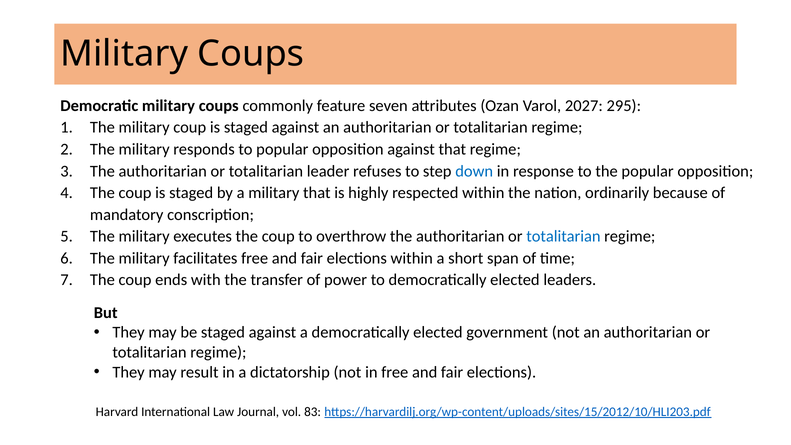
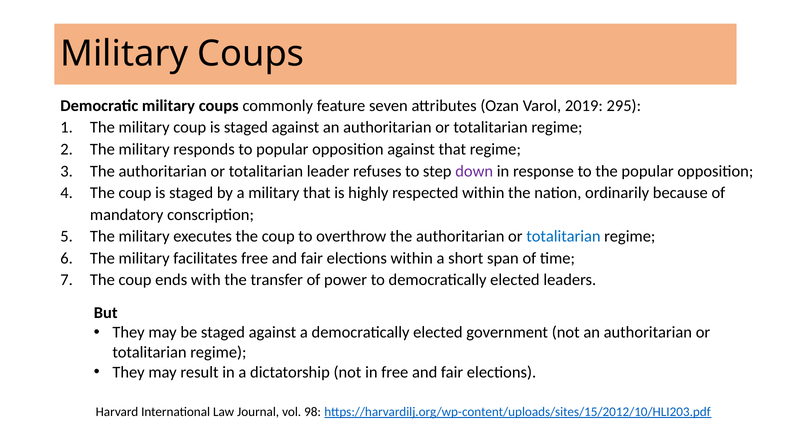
2027: 2027 -> 2019
down colour: blue -> purple
83: 83 -> 98
